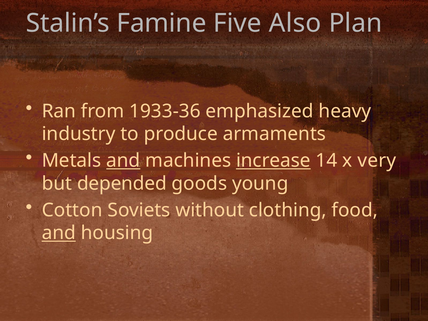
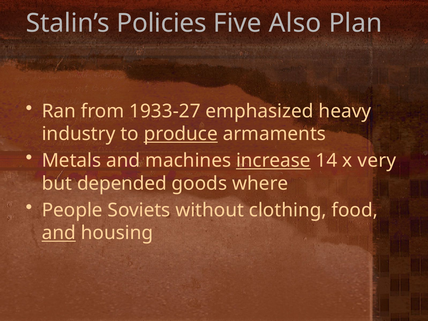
Famine: Famine -> Policies
1933-36: 1933-36 -> 1933-27
produce underline: none -> present
and at (123, 161) underline: present -> none
young: young -> where
Cotton: Cotton -> People
